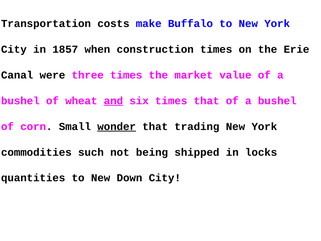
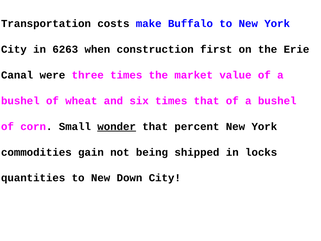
1857: 1857 -> 6263
construction times: times -> first
and underline: present -> none
trading: trading -> percent
such: such -> gain
